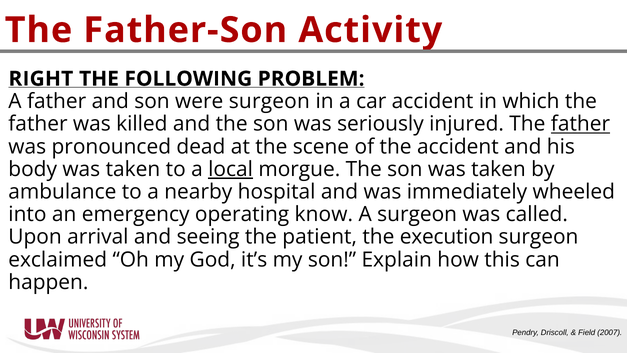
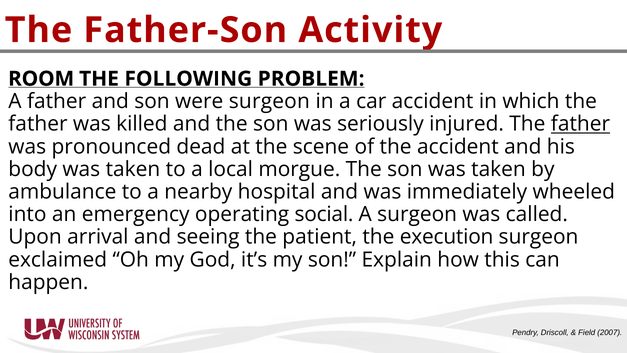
RIGHT: RIGHT -> ROOM
local underline: present -> none
know: know -> social
